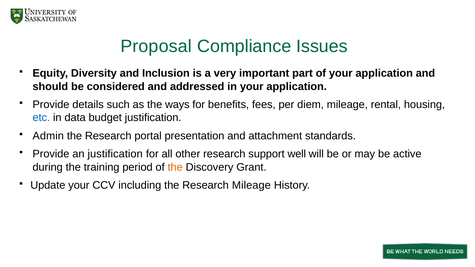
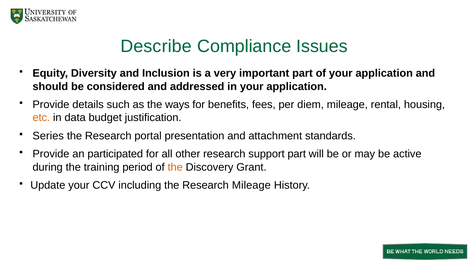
Proposal: Proposal -> Describe
etc colour: blue -> orange
Admin: Admin -> Series
an justification: justification -> participated
support well: well -> part
